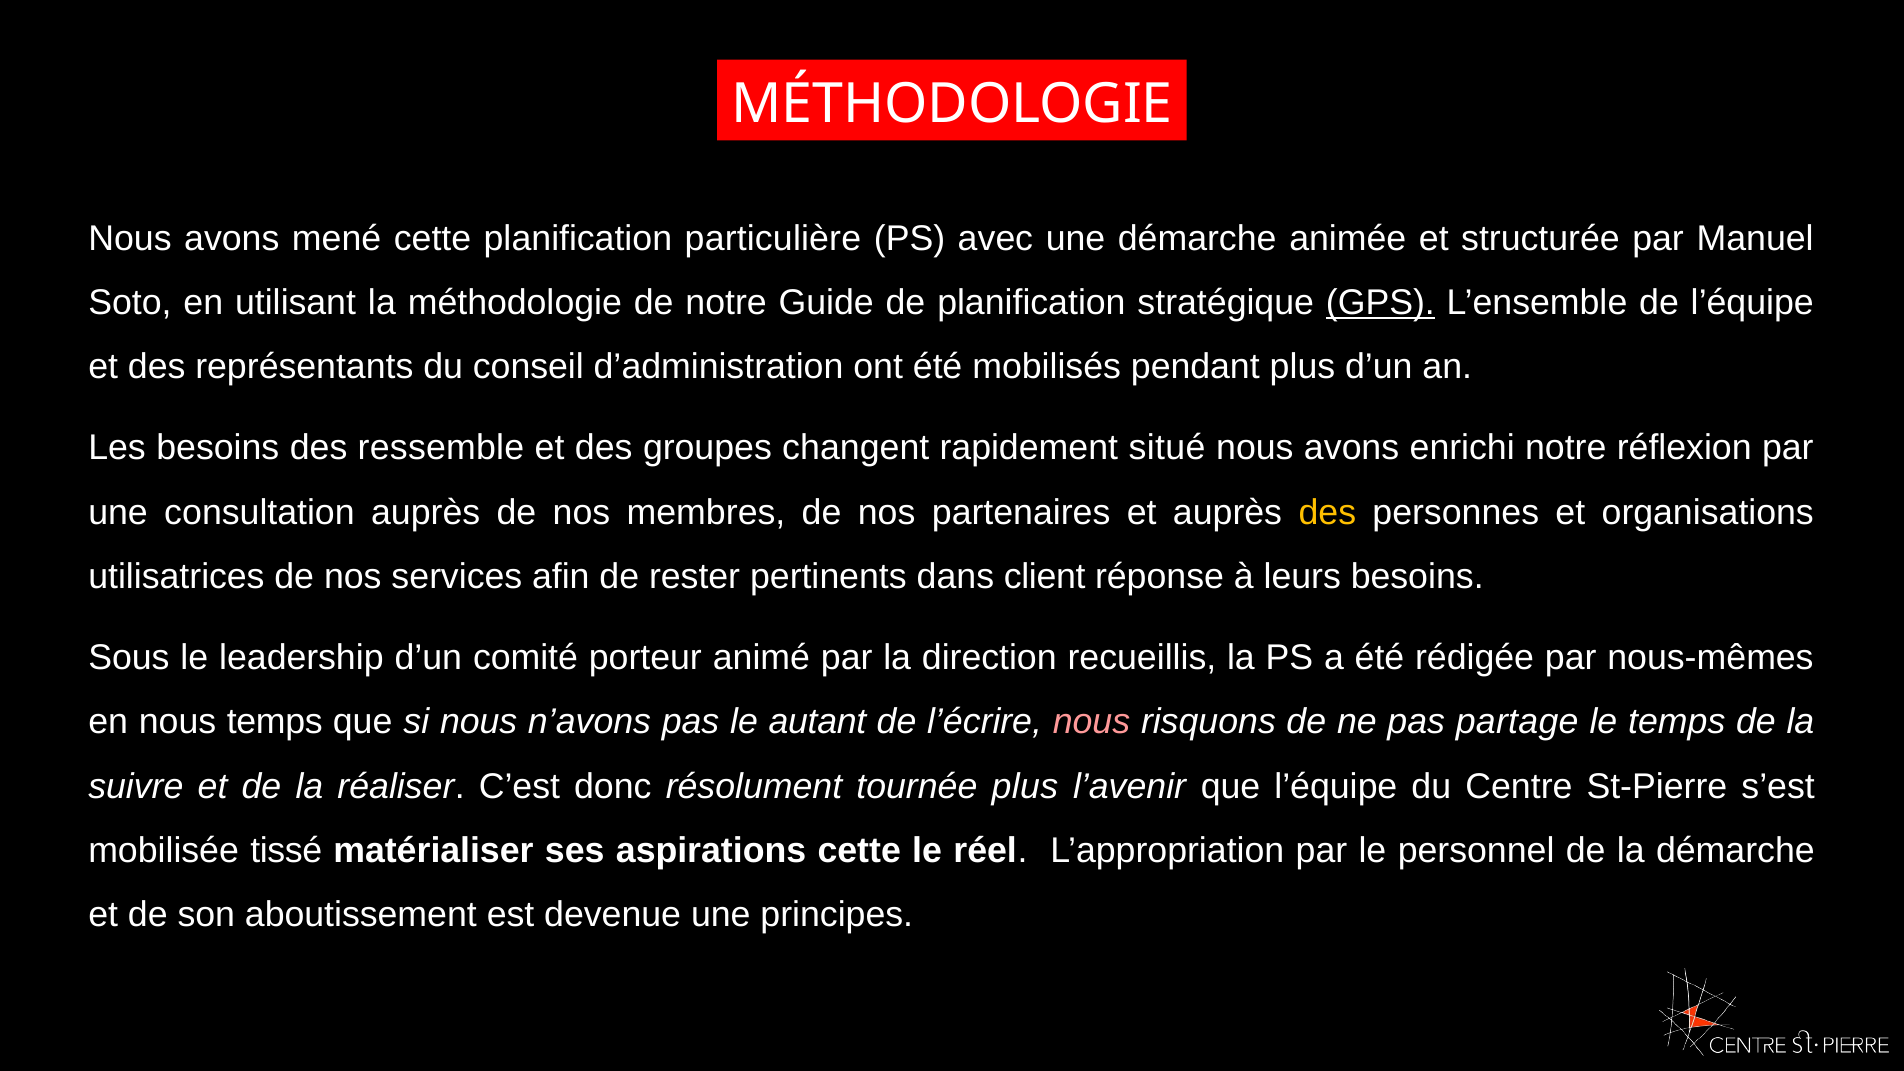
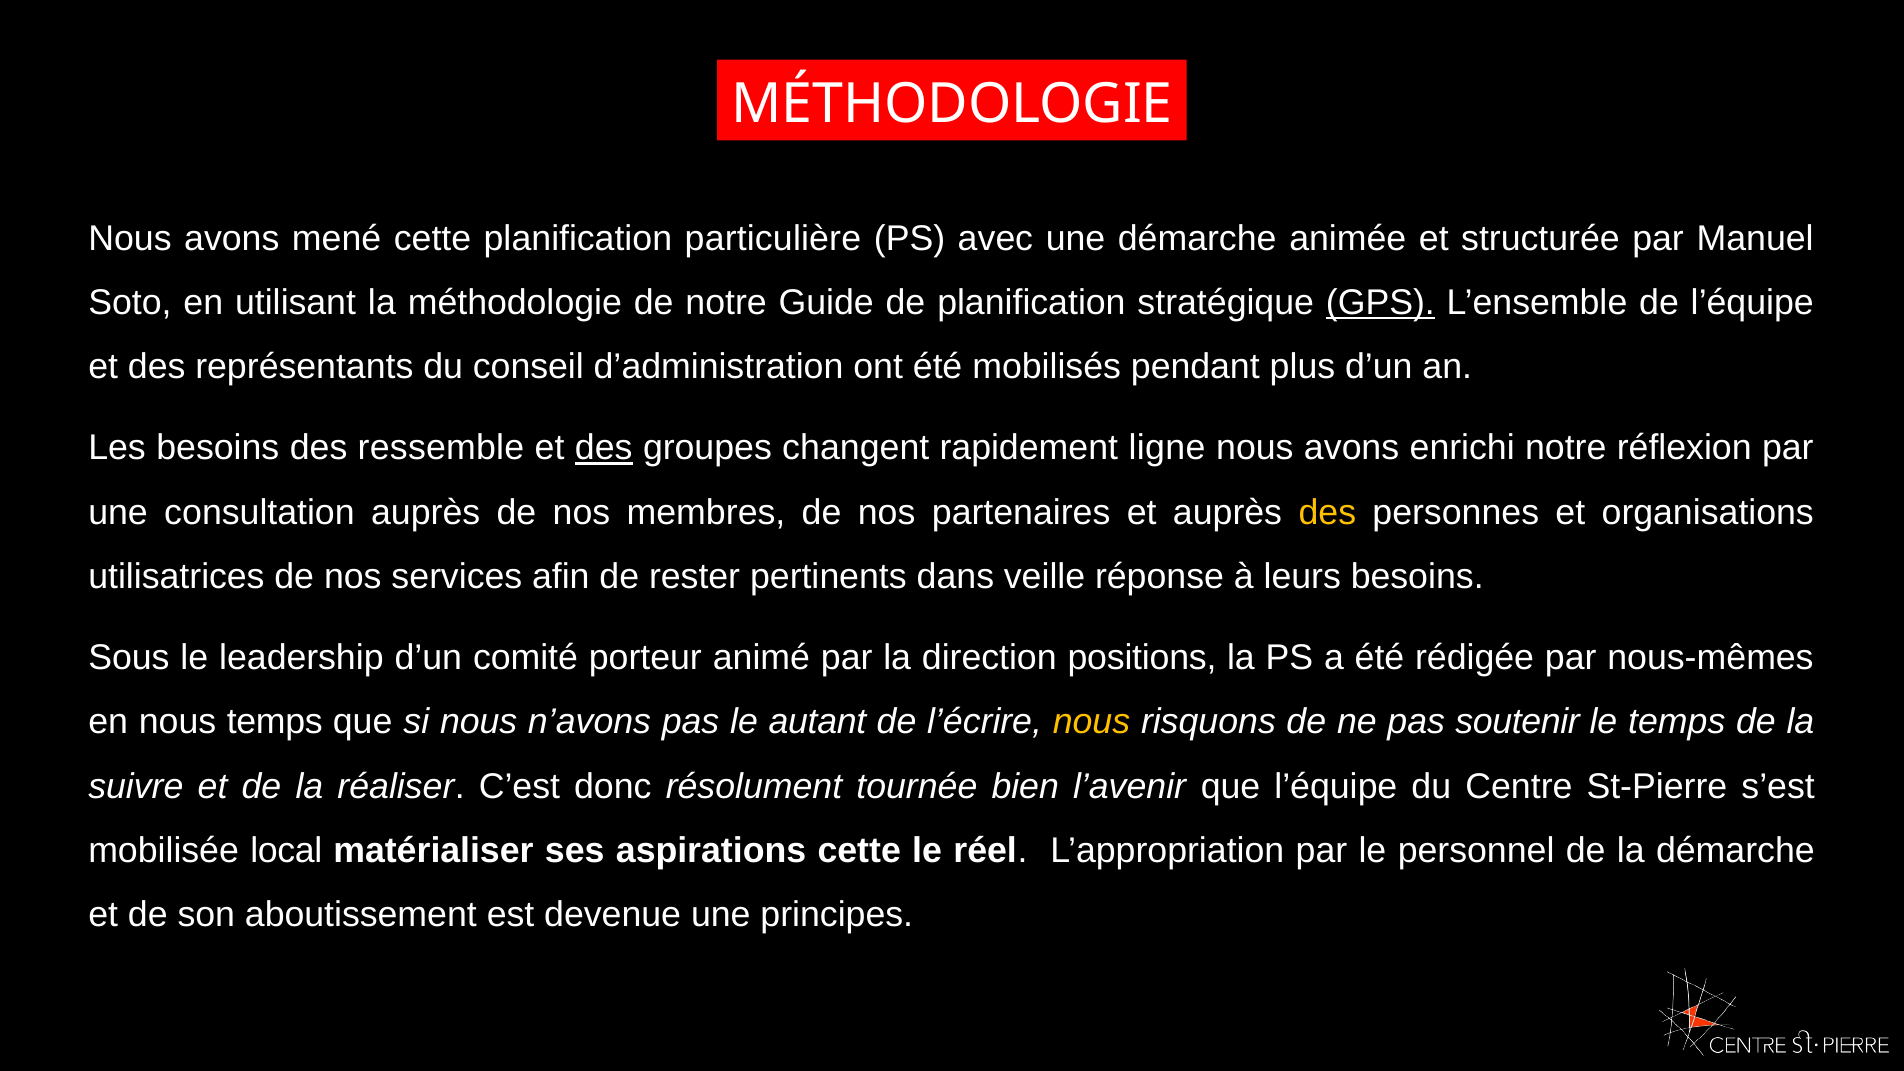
des at (604, 448) underline: none -> present
situé: situé -> ligne
client: client -> veille
recueillis: recueillis -> positions
nous at (1092, 722) colour: pink -> yellow
partage: partage -> soutenir
tournée plus: plus -> bien
tissé: tissé -> local
